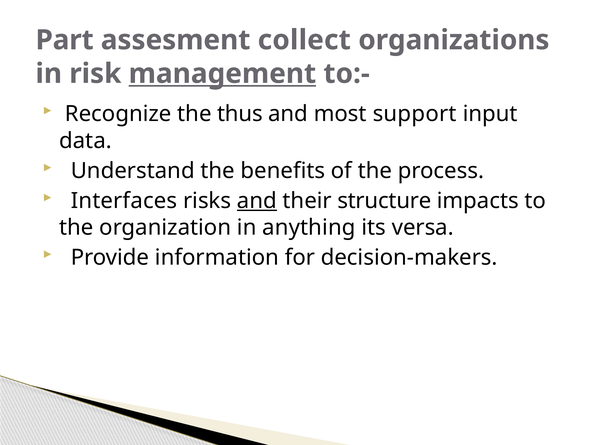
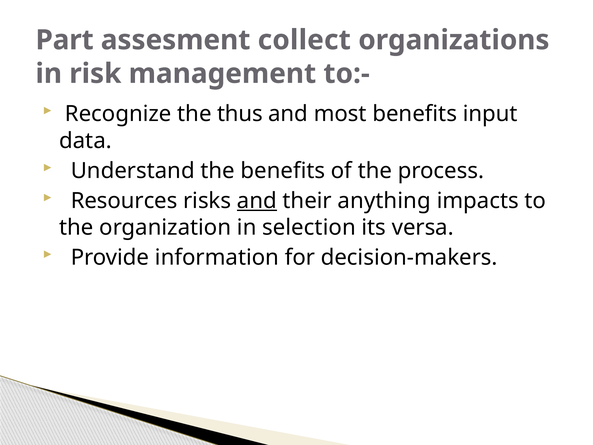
management underline: present -> none
most support: support -> benefits
Interfaces: Interfaces -> Resources
structure: structure -> anything
anything: anything -> selection
